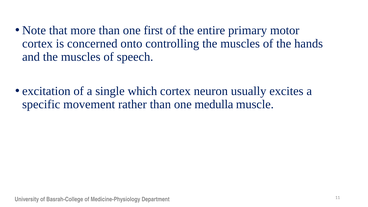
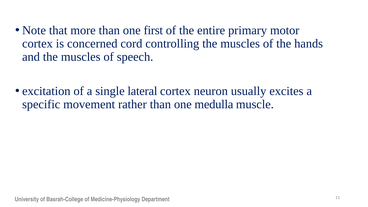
onto: onto -> cord
which: which -> lateral
